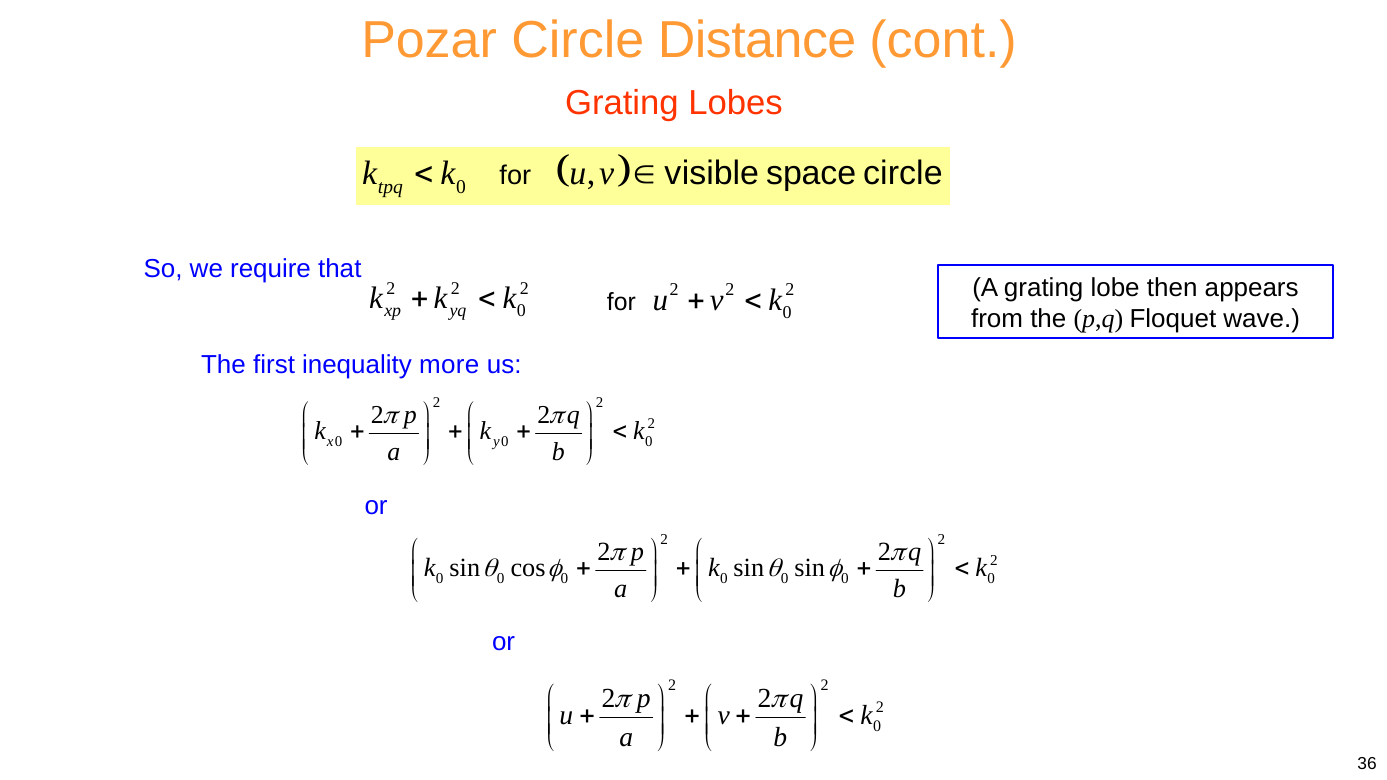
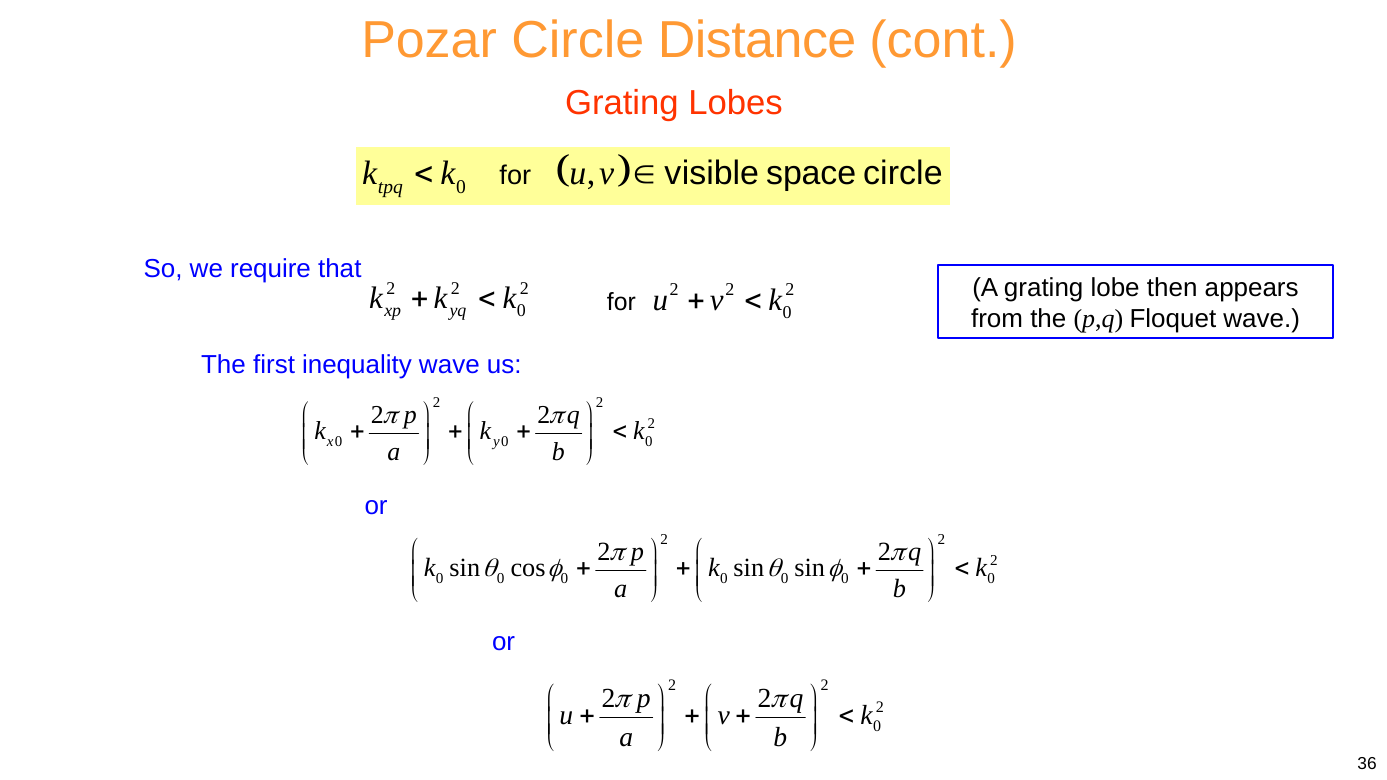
inequality more: more -> wave
